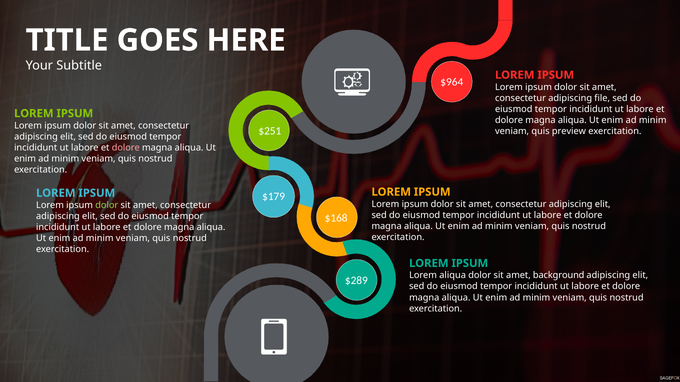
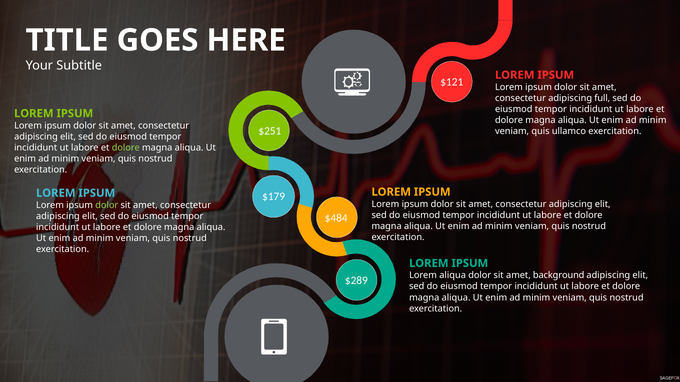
$964: $964 -> $121
file: file -> full
preview: preview -> ullamco
dolore at (126, 148) colour: pink -> light green
$168: $168 -> $484
